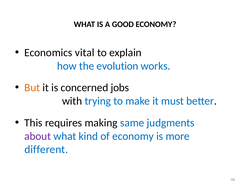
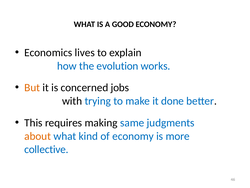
vital: vital -> lives
must: must -> done
about colour: purple -> orange
different: different -> collective
